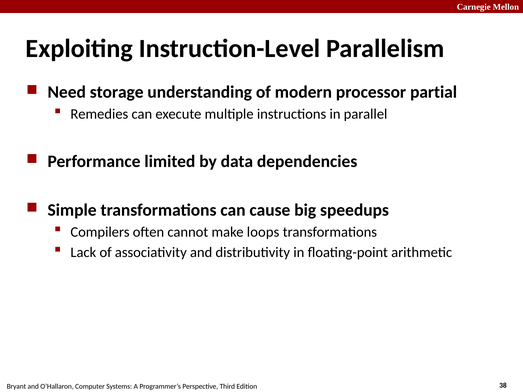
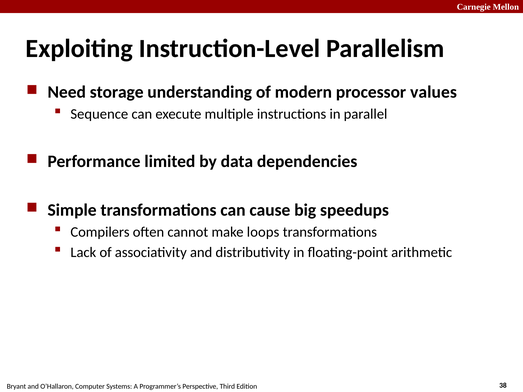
partial: partial -> values
Remedies: Remedies -> Sequence
